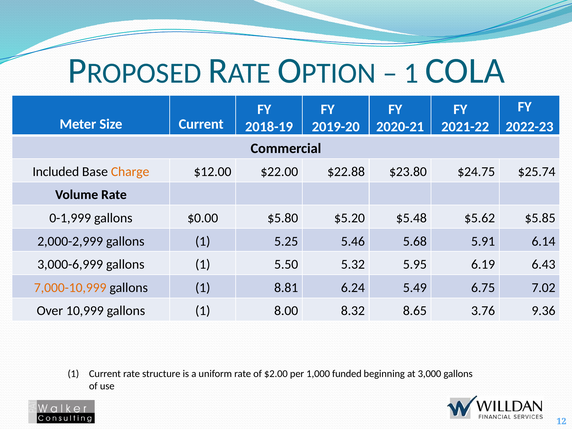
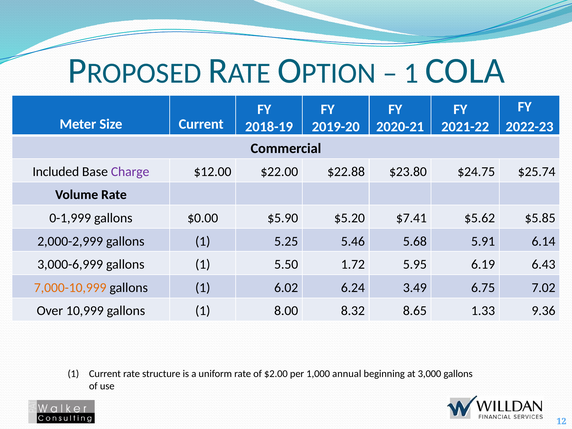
Charge colour: orange -> purple
$5.80: $5.80 -> $5.90
$5.48: $5.48 -> $7.41
5.32: 5.32 -> 1.72
8.81: 8.81 -> 6.02
5.49: 5.49 -> 3.49
3.76: 3.76 -> 1.33
funded: funded -> annual
